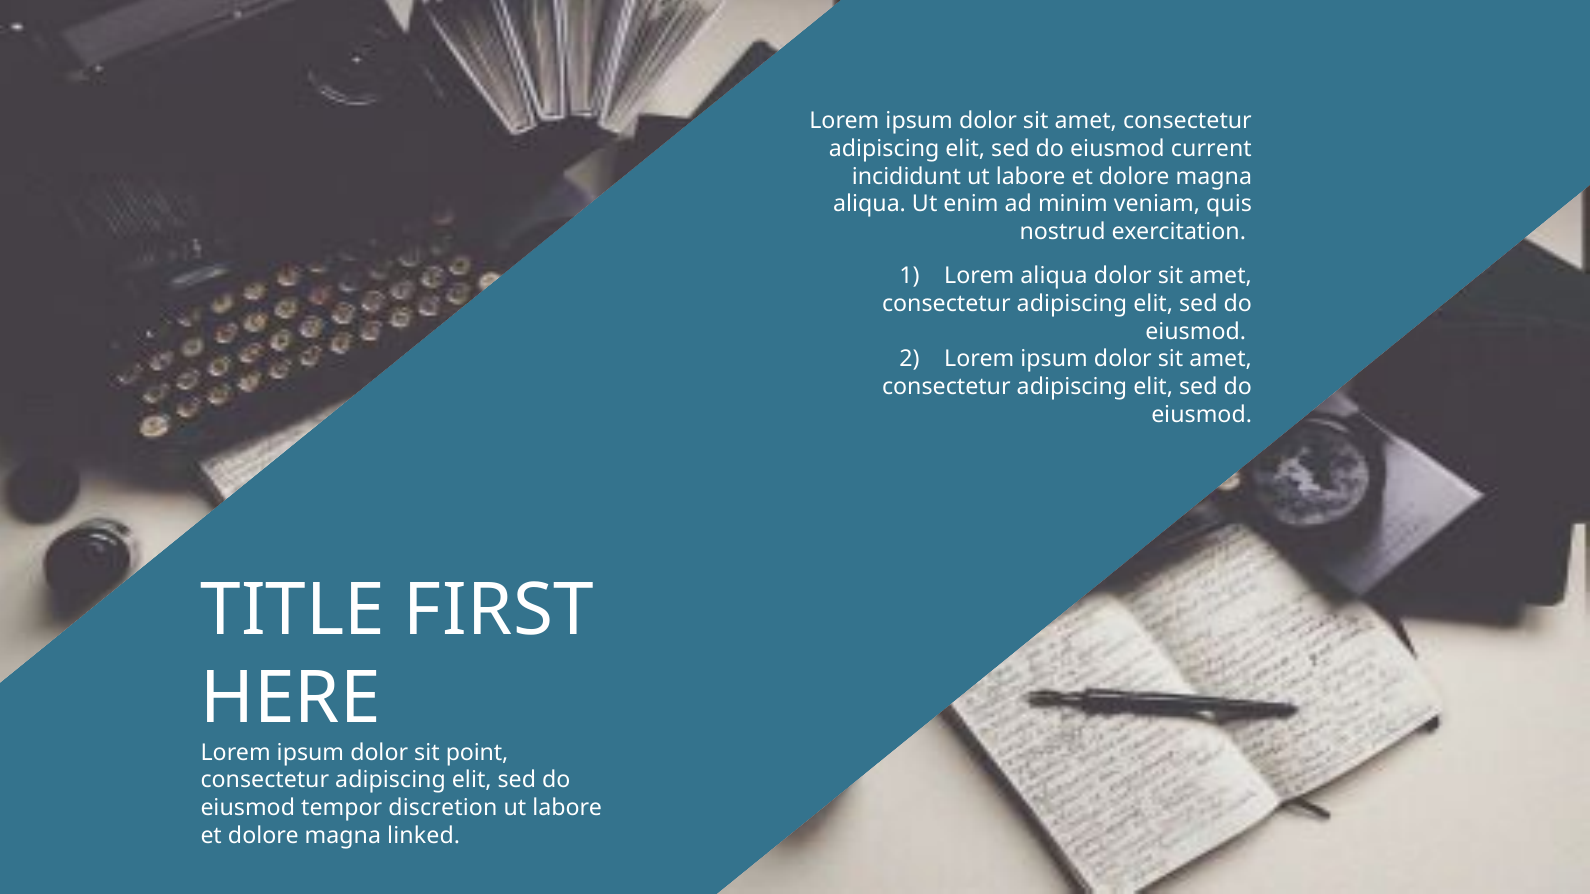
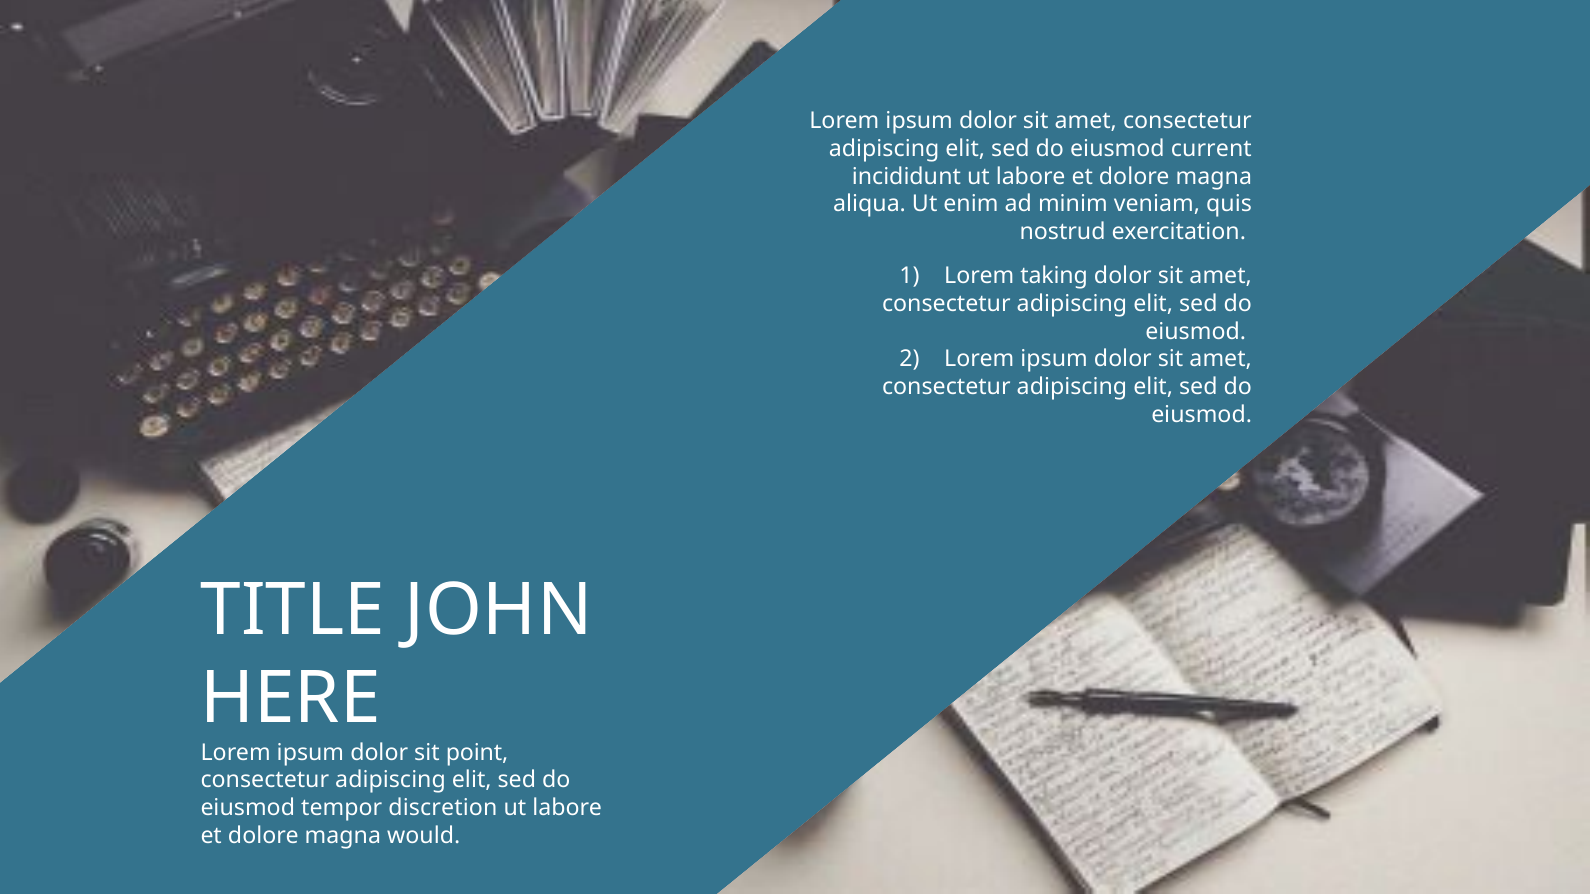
Lorem aliqua: aliqua -> taking
FIRST: FIRST -> JOHN
linked: linked -> would
